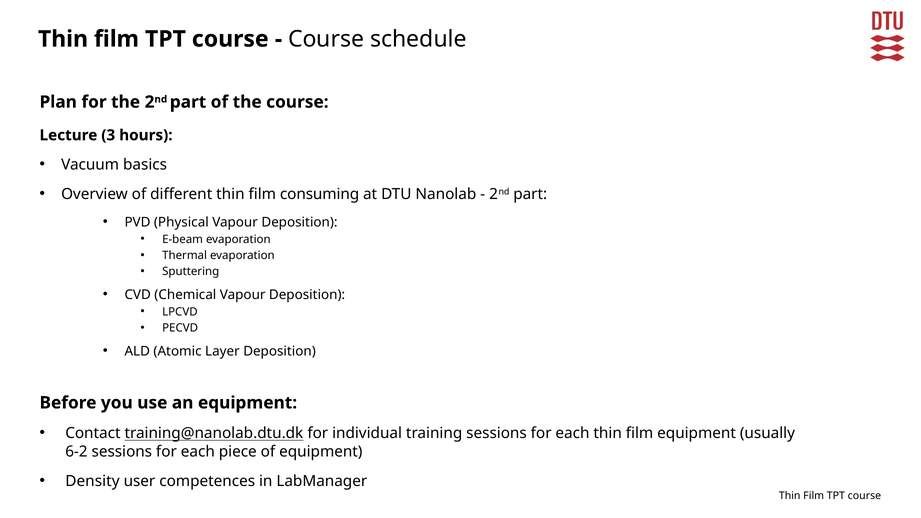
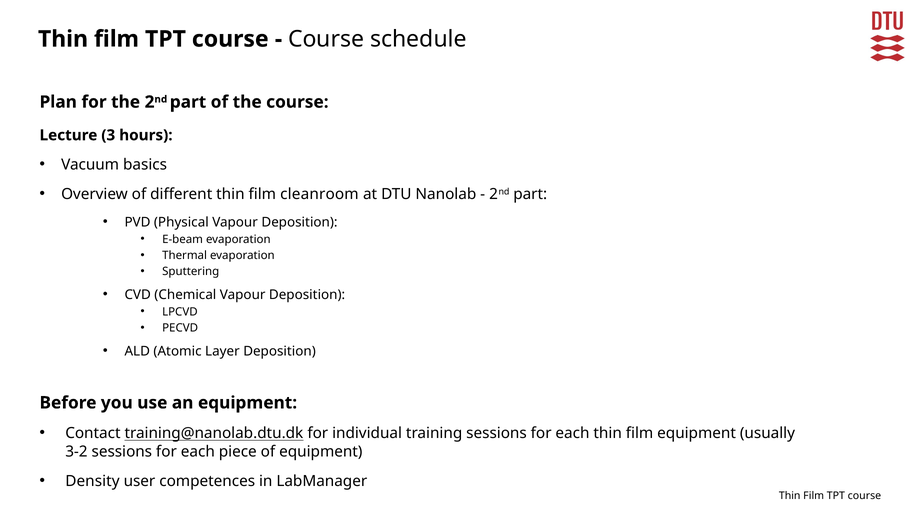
consuming: consuming -> cleanroom
6-2: 6-2 -> 3-2
